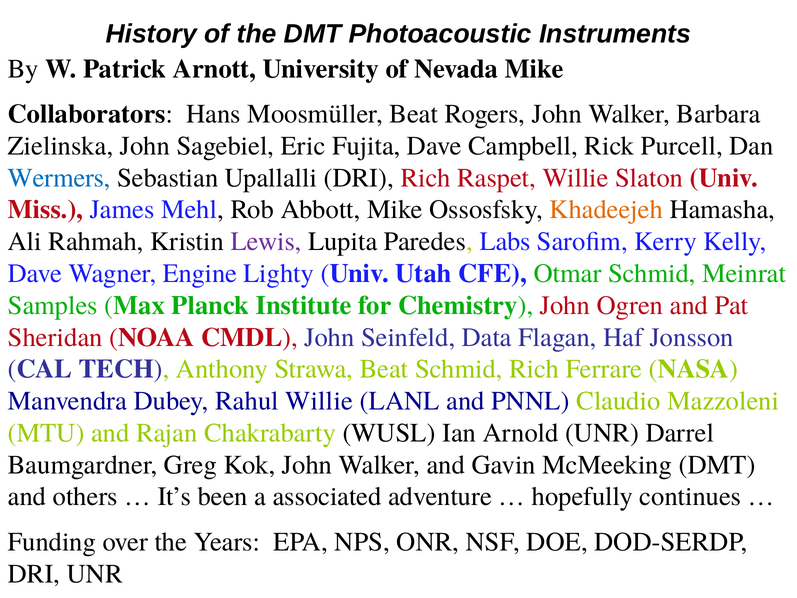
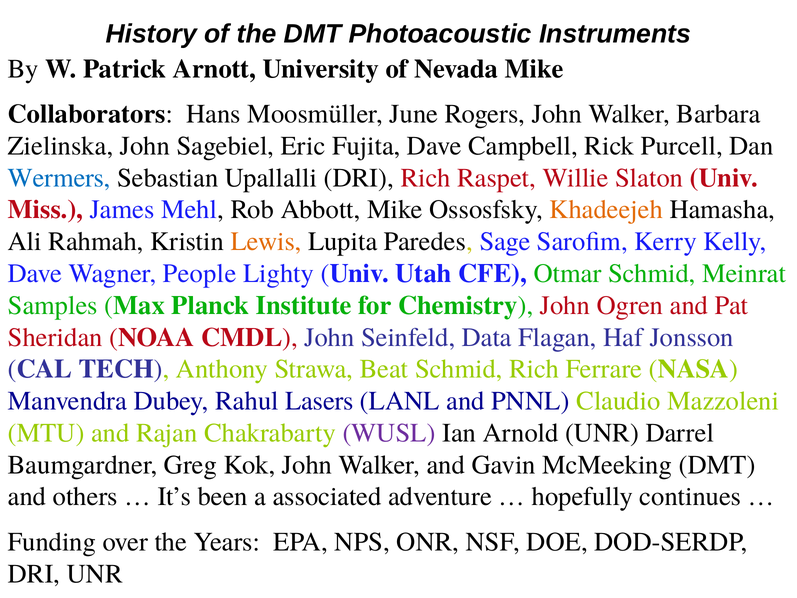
Moosmüller Beat: Beat -> June
Lewis colour: purple -> orange
Labs: Labs -> Sage
Engine: Engine -> People
Rahul Willie: Willie -> Lasers
WUSL colour: black -> purple
